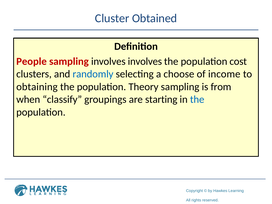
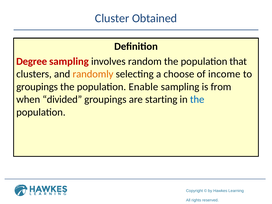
People: People -> Degree
involves involves: involves -> random
cost: cost -> that
randomly colour: blue -> orange
obtaining at (37, 87): obtaining -> groupings
Theory: Theory -> Enable
classify: classify -> divided
